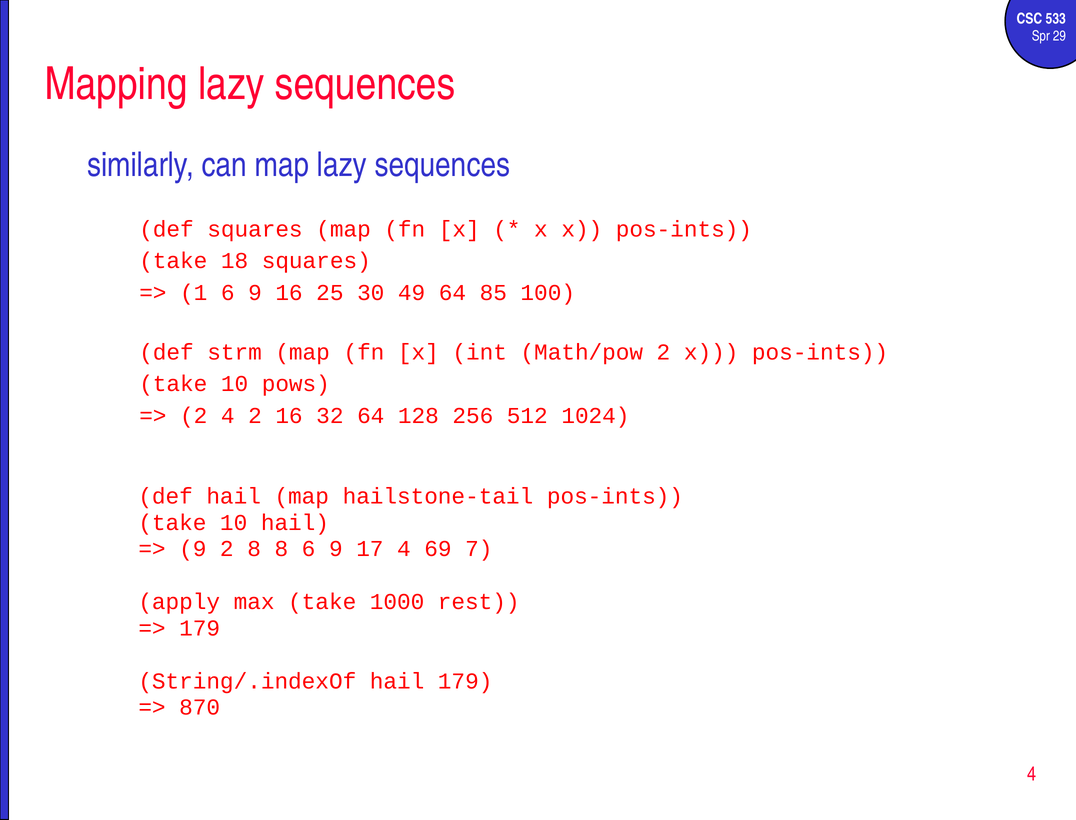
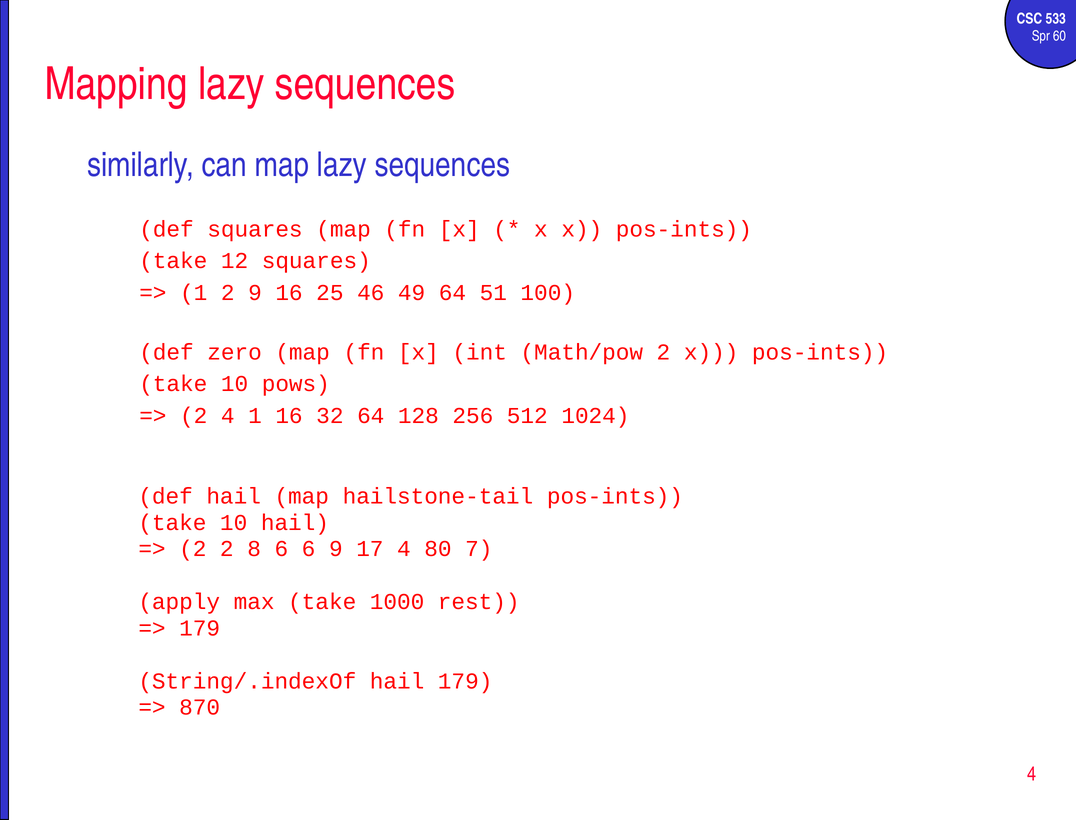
29: 29 -> 60
18: 18 -> 12
1 6: 6 -> 2
30: 30 -> 46
85: 85 -> 51
strm: strm -> zero
4 2: 2 -> 1
9 at (193, 549): 9 -> 2
8 8: 8 -> 6
69: 69 -> 80
